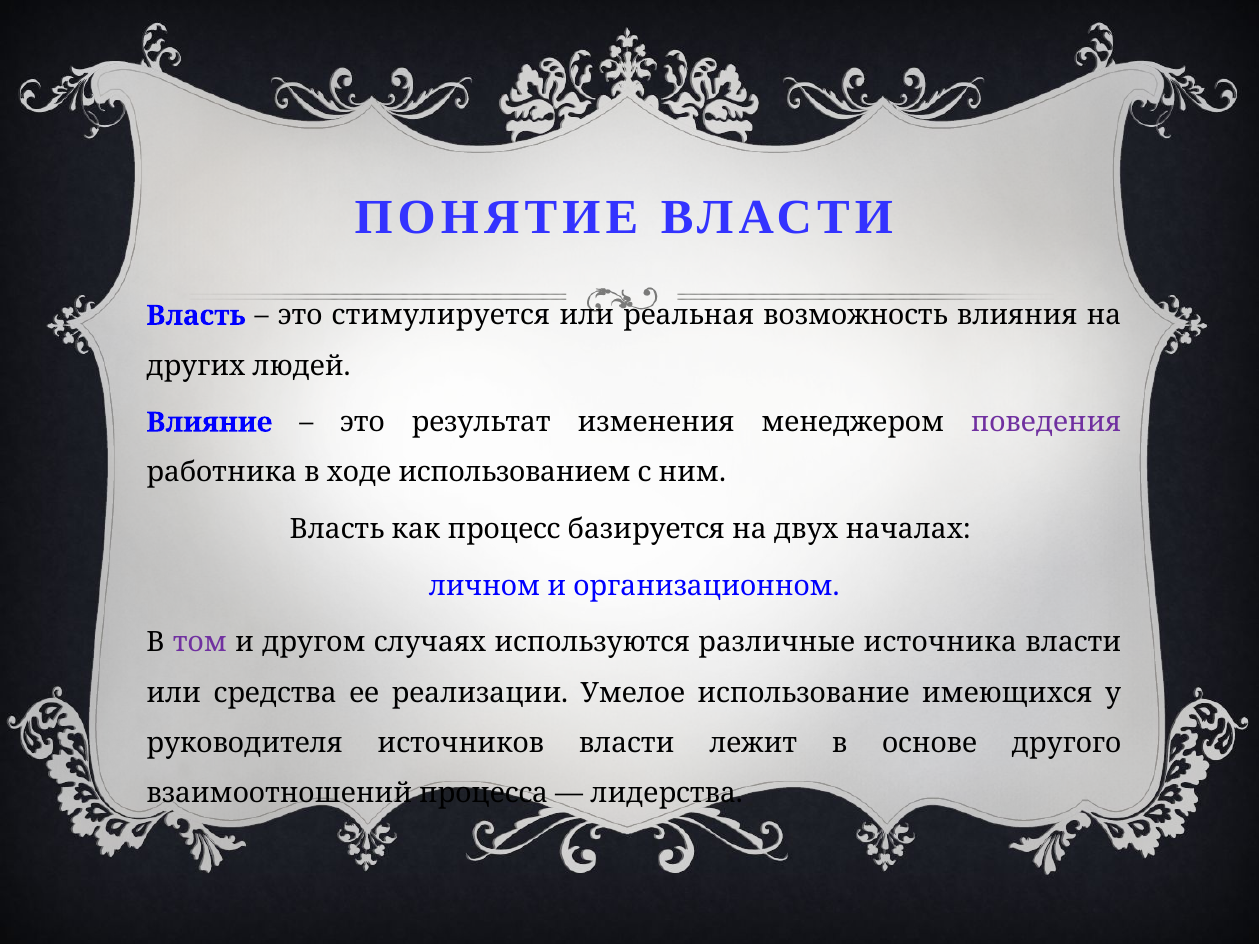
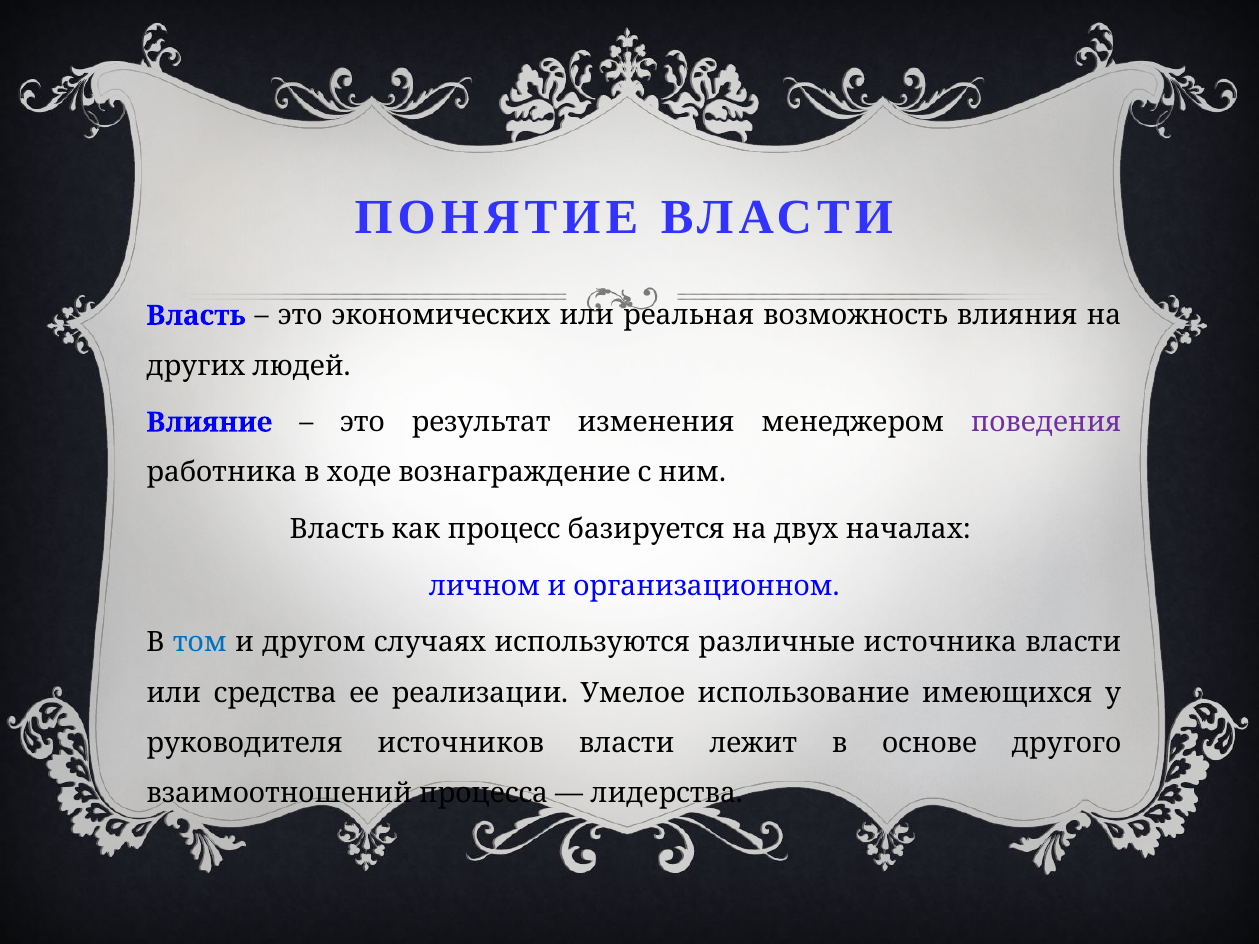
стимулируется: стимулируется -> экономических
использованием: использованием -> вознаграждение
том colour: purple -> blue
